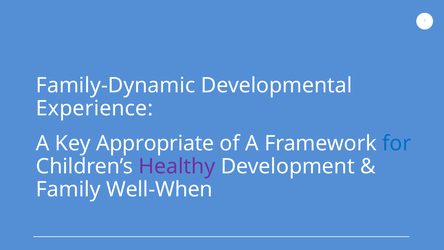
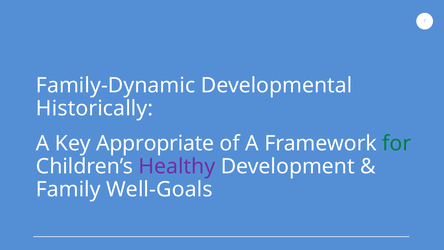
Experience: Experience -> Historically
for colour: blue -> green
Well-When: Well-When -> Well-Goals
